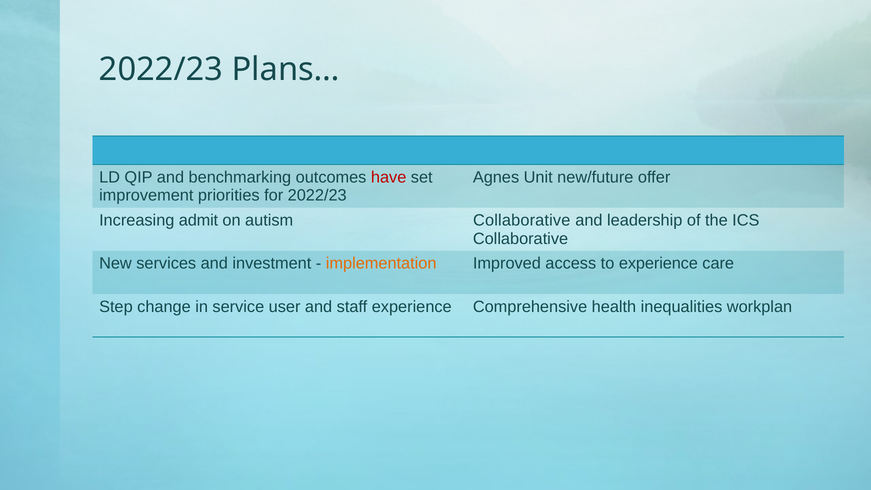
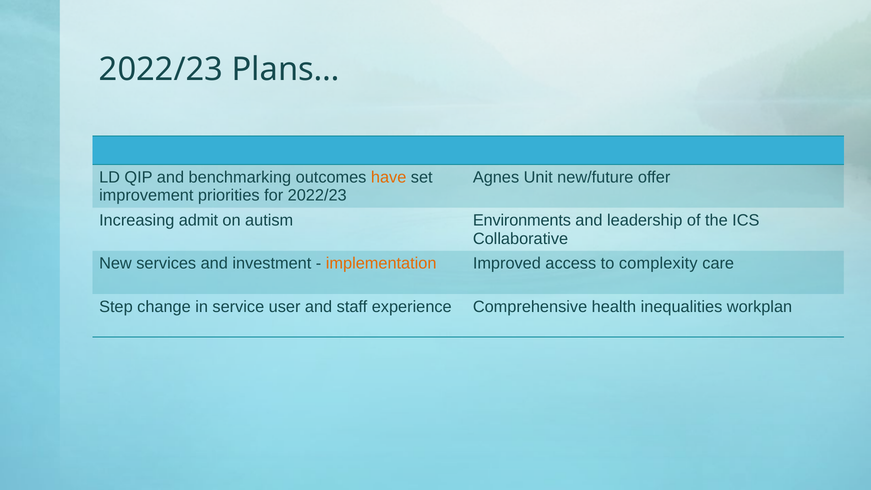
have colour: red -> orange
autism Collaborative: Collaborative -> Environments
to experience: experience -> complexity
